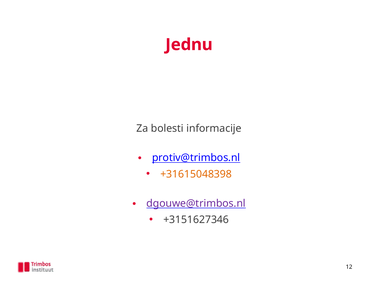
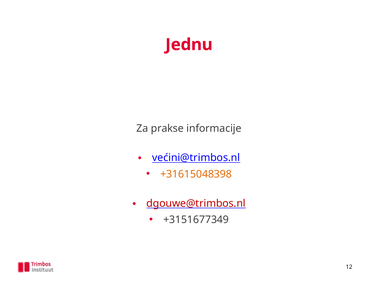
bolesti: bolesti -> prakse
protiv@trimbos.nl: protiv@trimbos.nl -> većini@trimbos.nl
dgouwe@trimbos.nl colour: purple -> red
+3151627346: +3151627346 -> +3151677349
